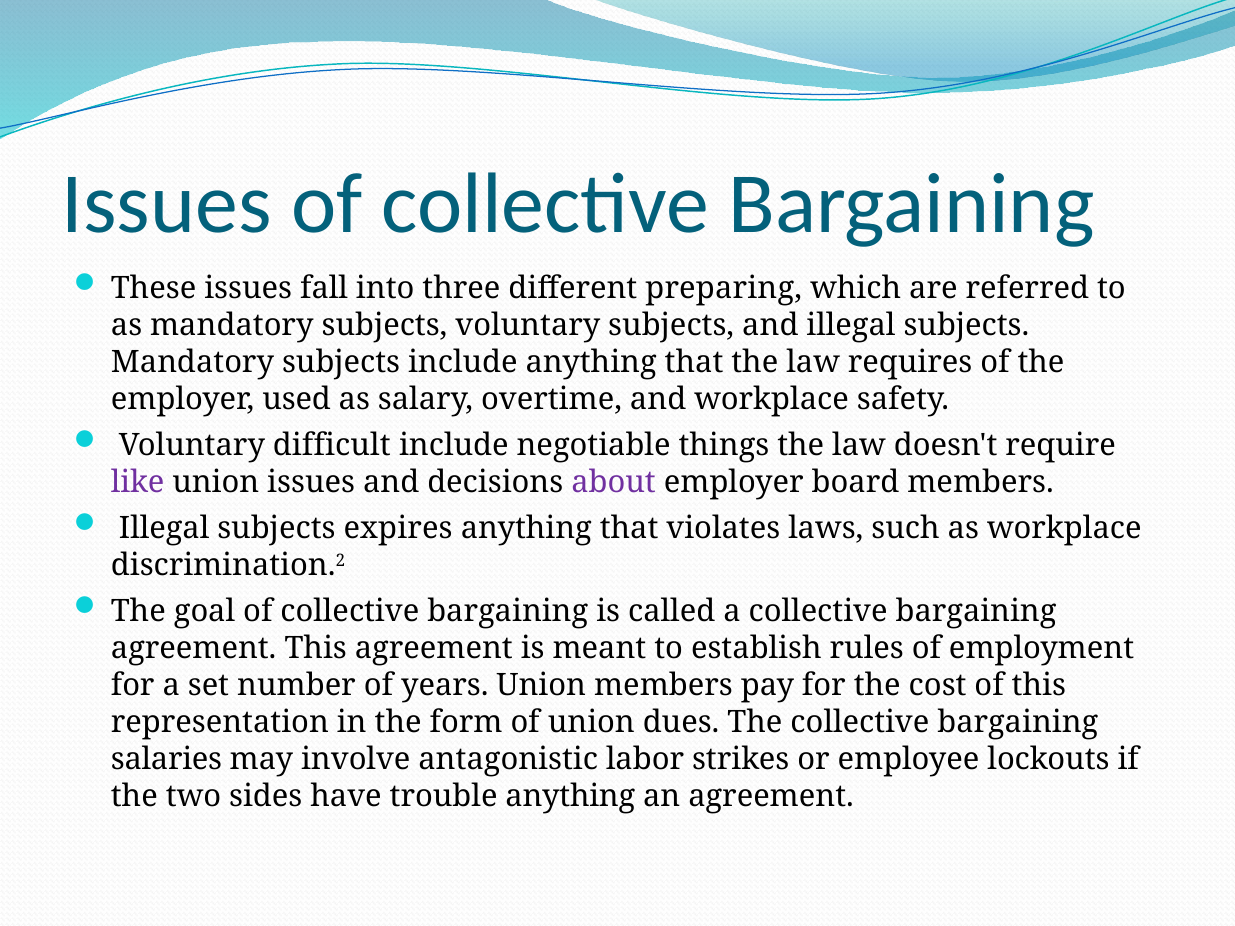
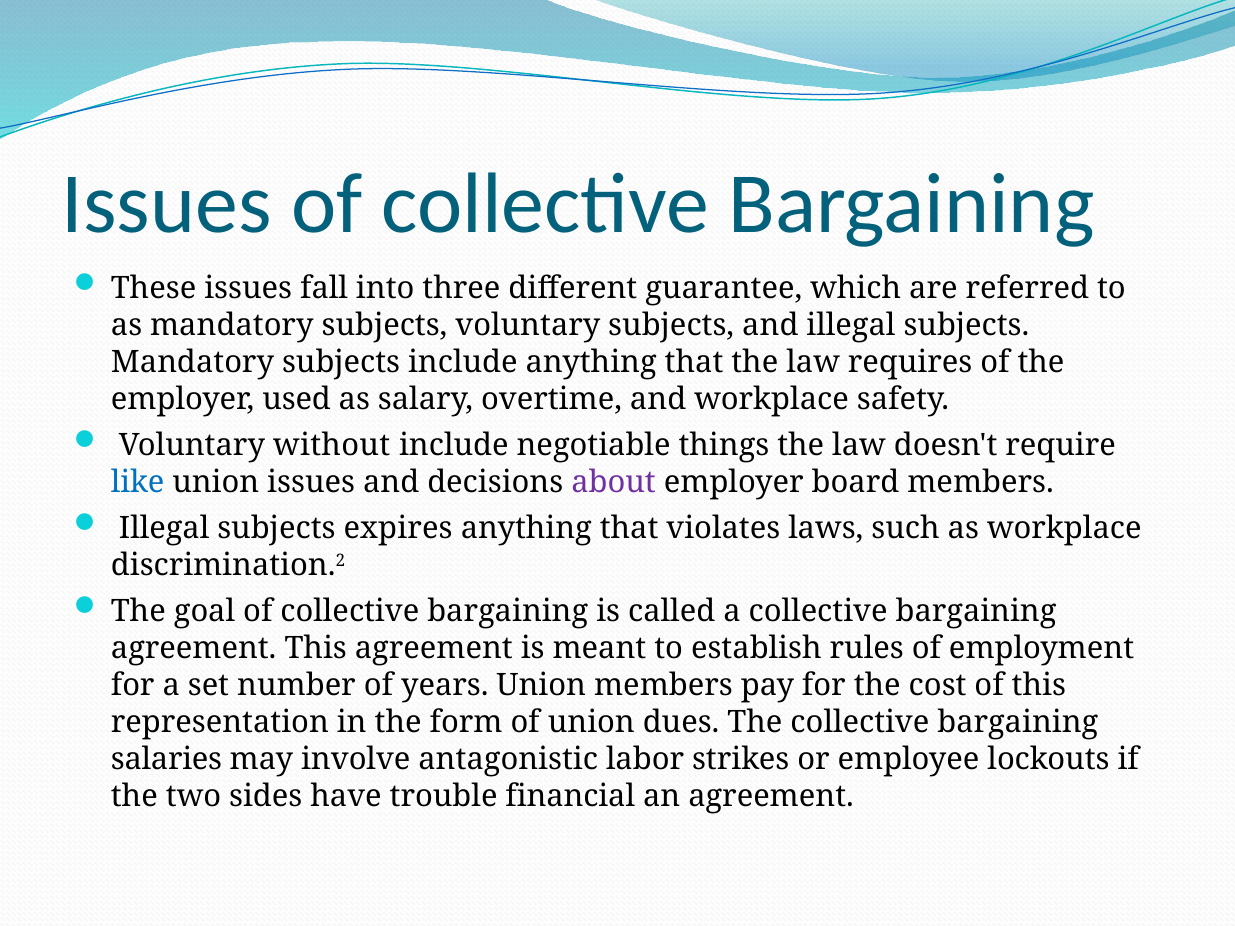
preparing: preparing -> guarantee
difficult: difficult -> without
like colour: purple -> blue
trouble anything: anything -> financial
